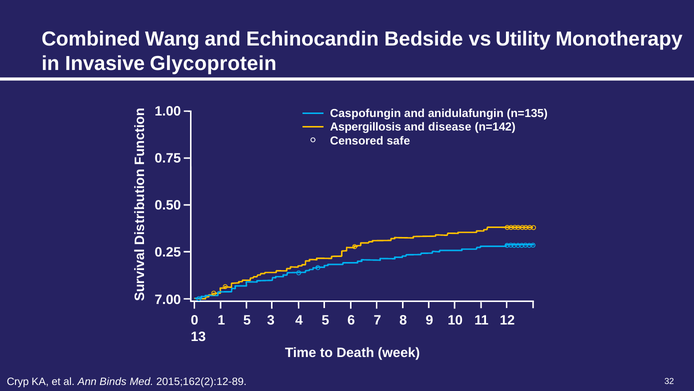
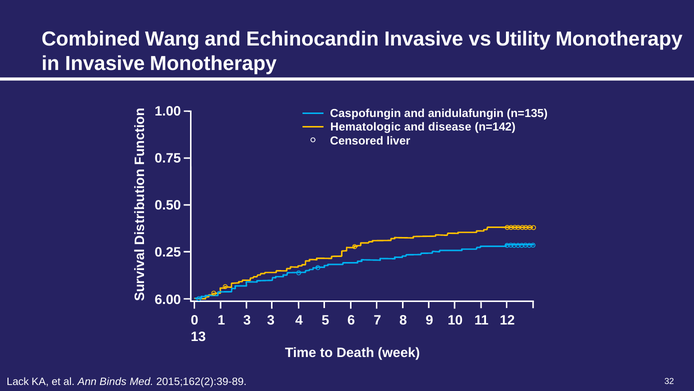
Echinocandin Bedside: Bedside -> Invasive
Invasive Glycoprotein: Glycoprotein -> Monotherapy
Aspergillosis: Aspergillosis -> Hematologic
safe: safe -> liver
7.00: 7.00 -> 6.00
1 5: 5 -> 3
Cryp: Cryp -> Lack
2015;162(2):12-89: 2015;162(2):12-89 -> 2015;162(2):39-89
